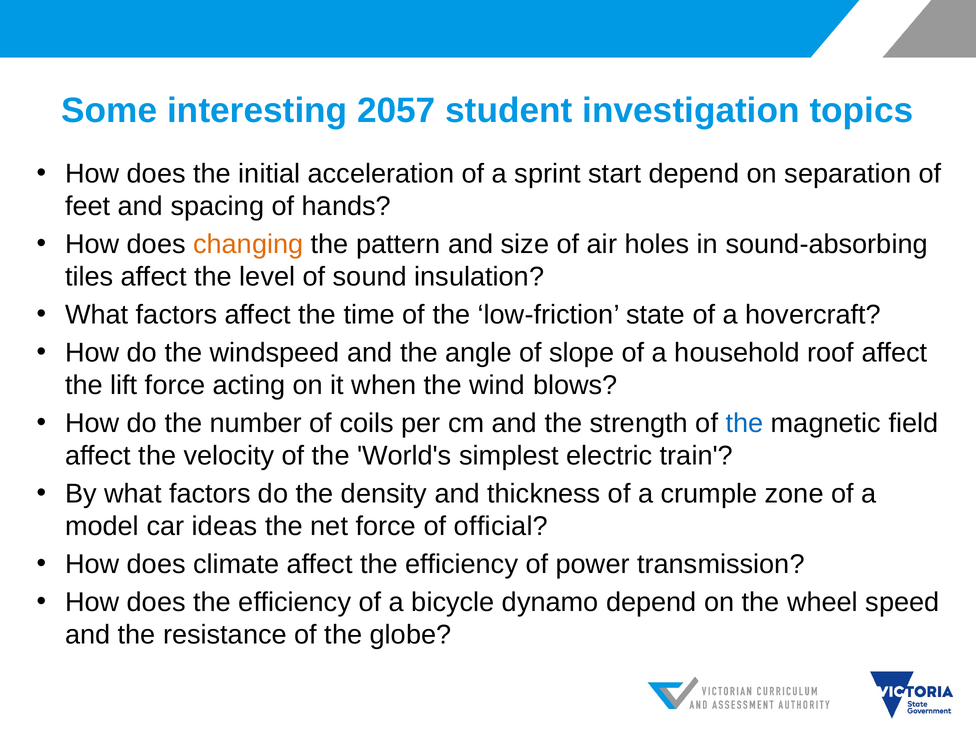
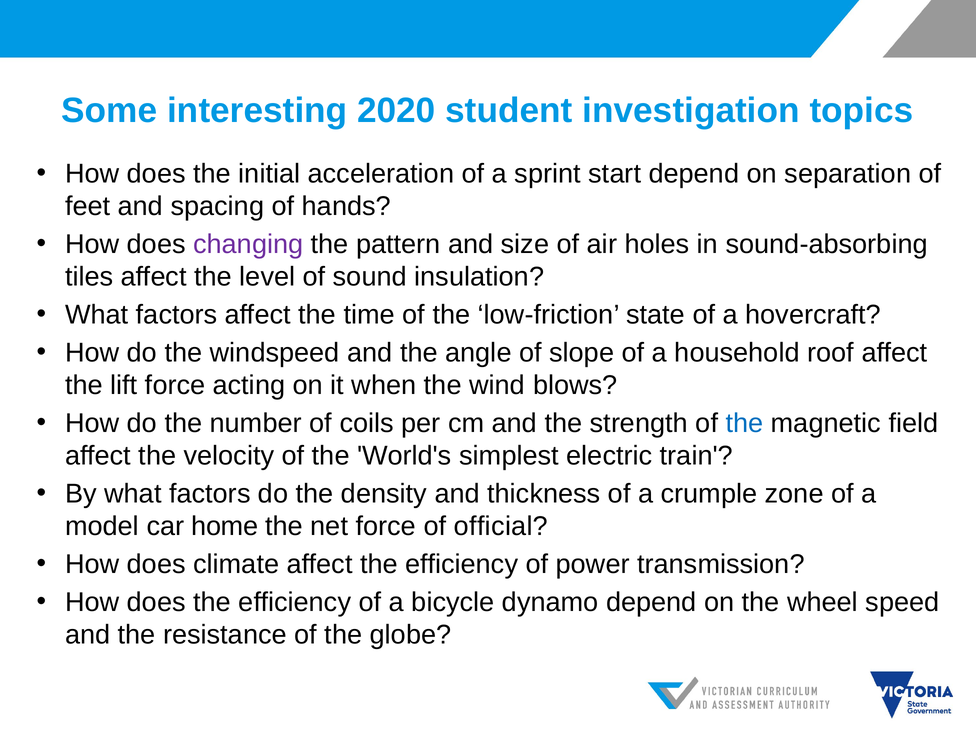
2057: 2057 -> 2020
changing colour: orange -> purple
ideas: ideas -> home
